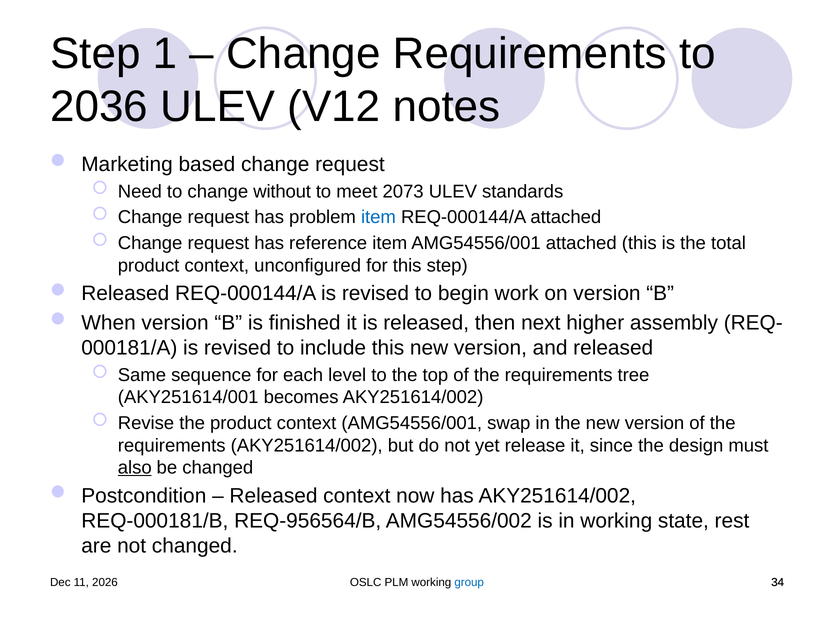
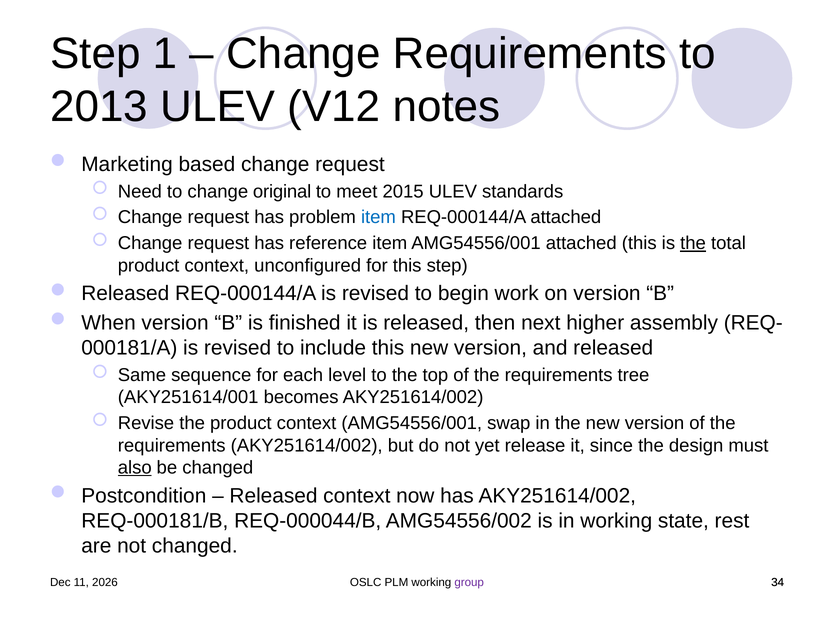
2036: 2036 -> 2013
without: without -> original
2073: 2073 -> 2015
the at (693, 243) underline: none -> present
REQ-956564/B: REQ-956564/B -> REQ-000044/B
group colour: blue -> purple
